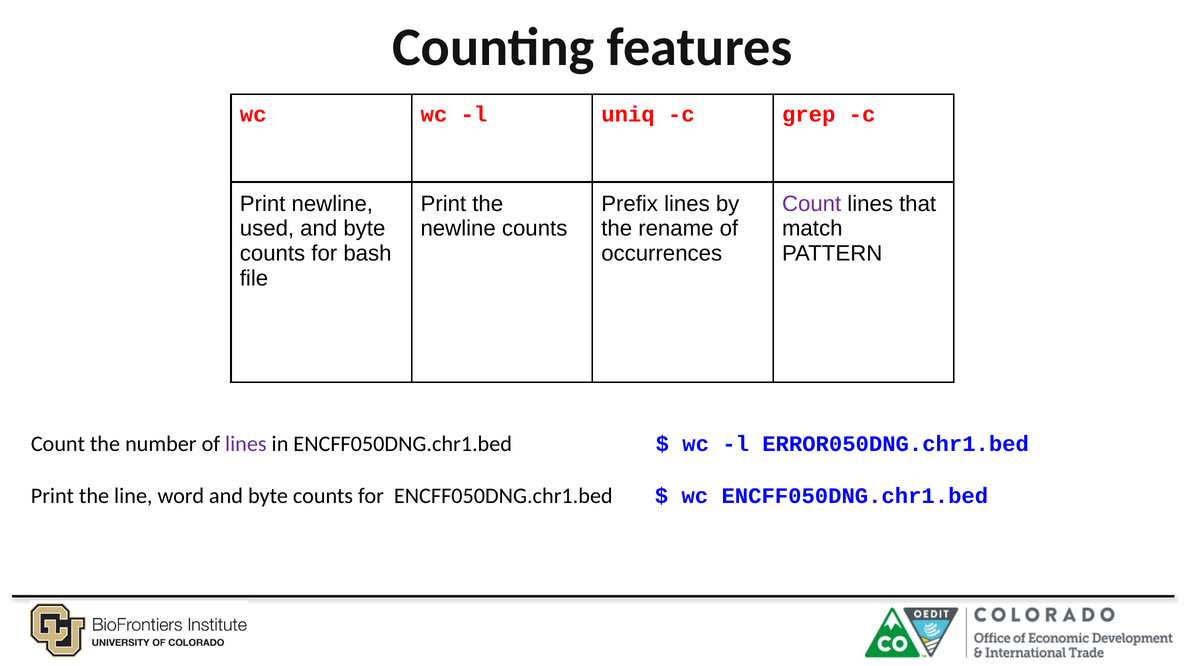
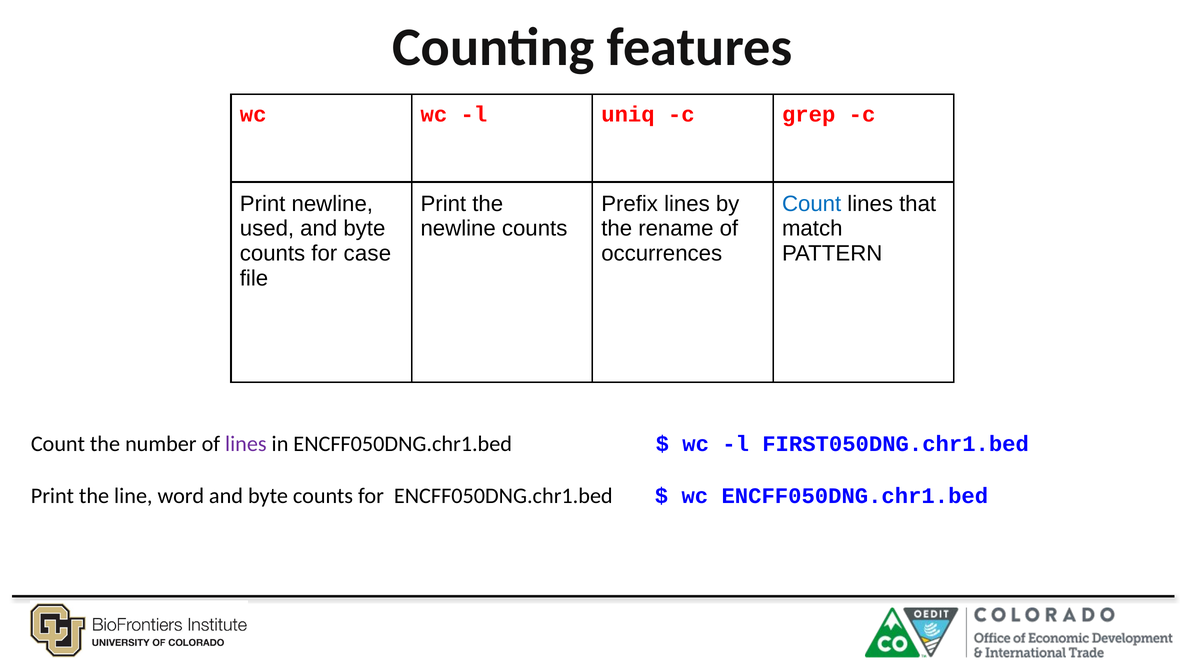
Count at (812, 204) colour: purple -> blue
bash: bash -> case
ERROR050DNG.chr1.bed: ERROR050DNG.chr1.bed -> FIRST050DNG.chr1.bed
